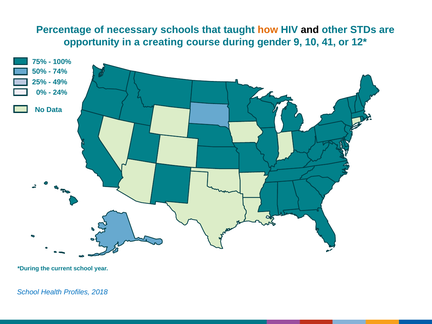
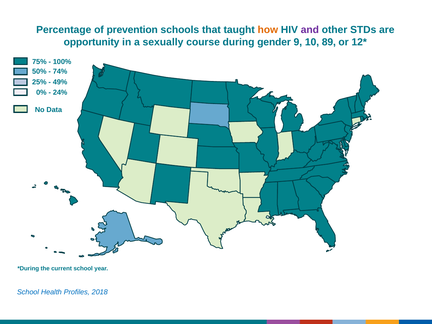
necessary: necessary -> prevention
and colour: black -> purple
creating: creating -> sexually
41: 41 -> 89
